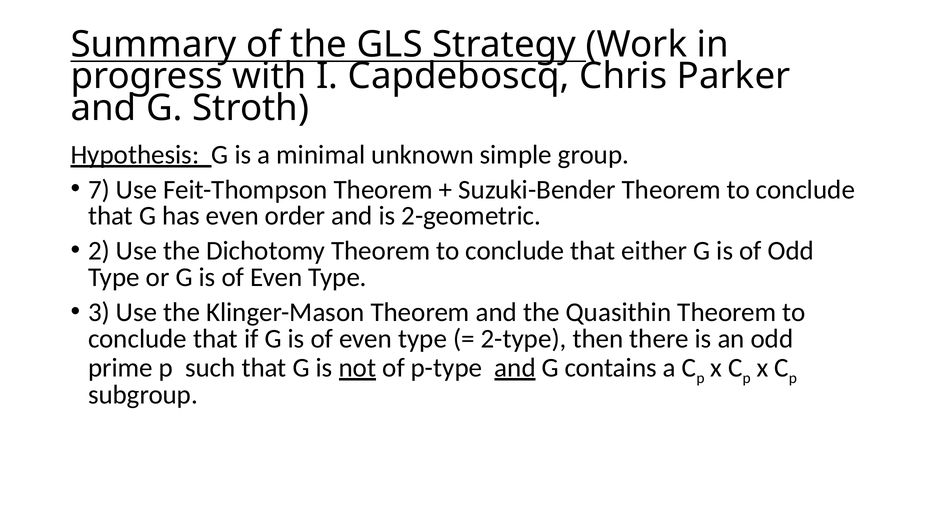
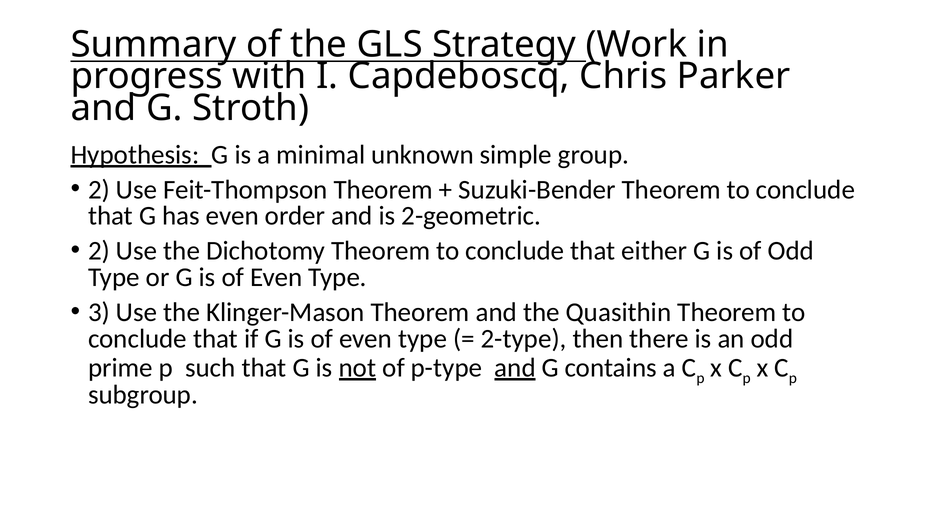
7 at (99, 189): 7 -> 2
